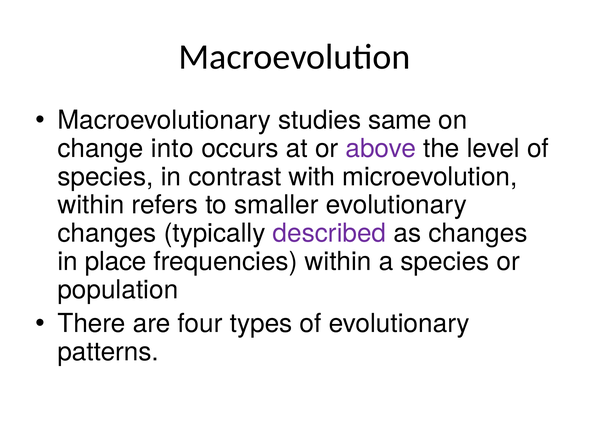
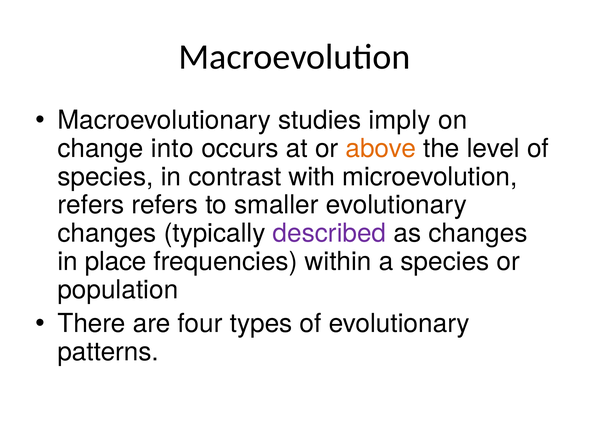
same: same -> imply
above colour: purple -> orange
within at (91, 205): within -> refers
